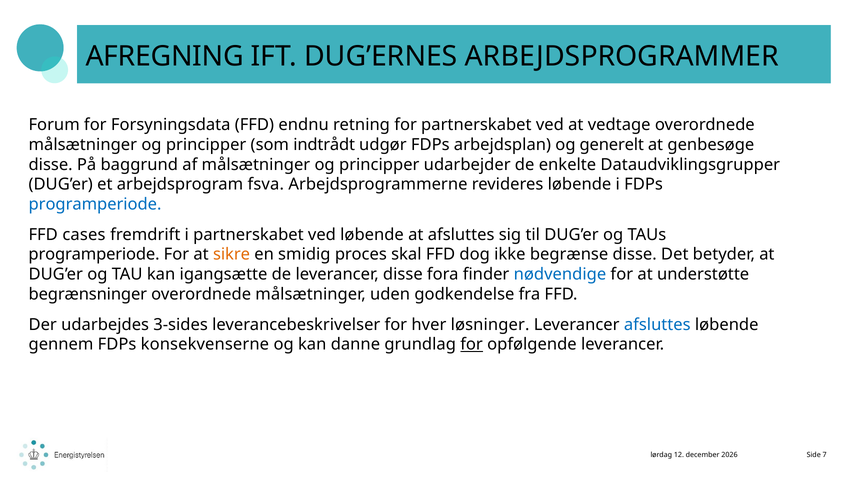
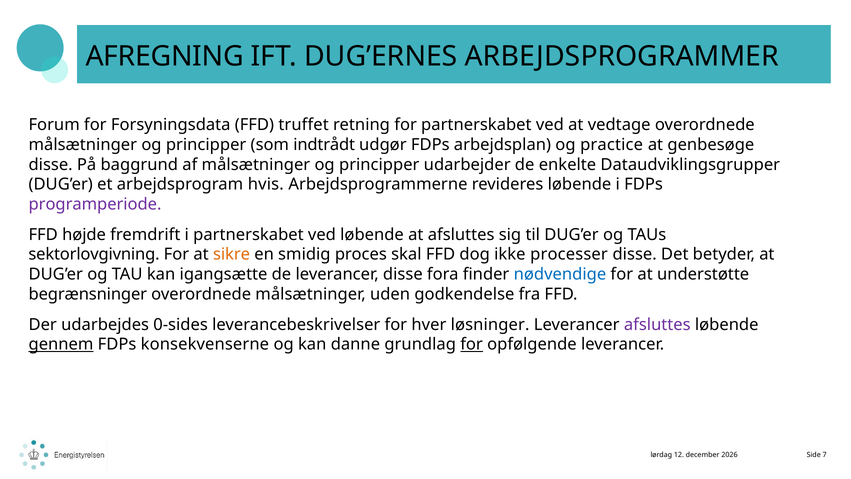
endnu: endnu -> truffet
generelt: generelt -> practice
fsva: fsva -> hvis
programperiode at (95, 204) colour: blue -> purple
cases: cases -> højde
programperiode at (94, 254): programperiode -> sektorlovgivning
begrænse: begrænse -> processer
3-sides: 3-sides -> 0-sides
afsluttes at (657, 324) colour: blue -> purple
gennem underline: none -> present
